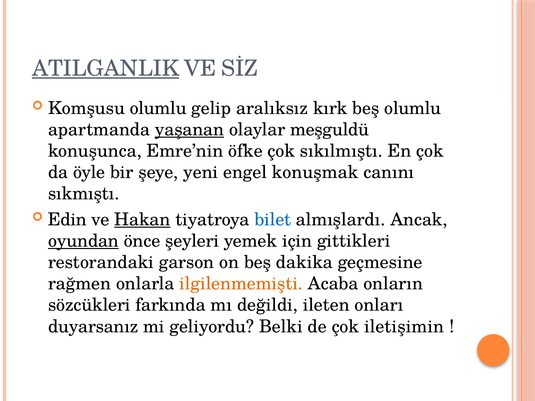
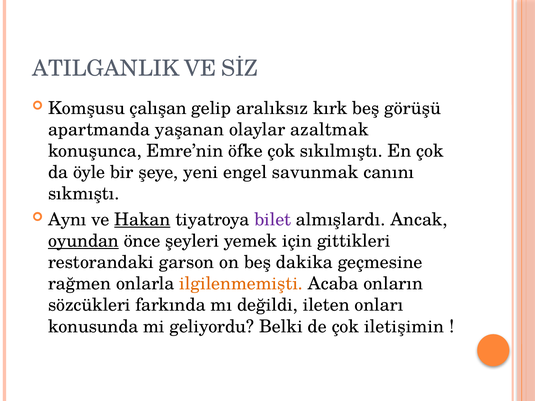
ATILGANLIK underline: present -> none
Komşusu olumlu: olumlu -> çalışan
beş olumlu: olumlu -> görüşü
yaşanan underline: present -> none
meşguldü: meşguldü -> azaltmak
konuşmak: konuşmak -> savunmak
Edin: Edin -> Aynı
bilet colour: blue -> purple
duyarsanız: duyarsanız -> konusunda
